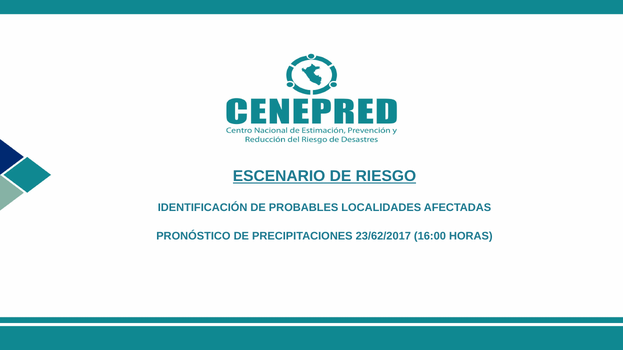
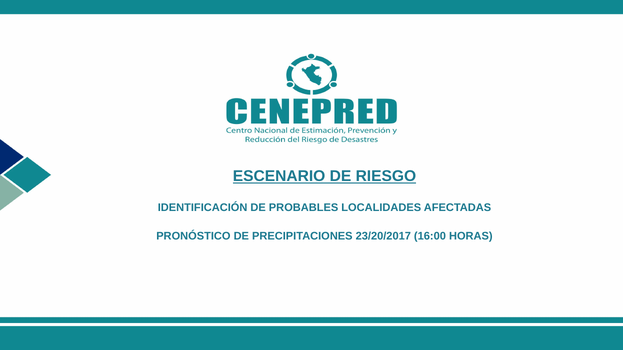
23/62/2017: 23/62/2017 -> 23/20/2017
